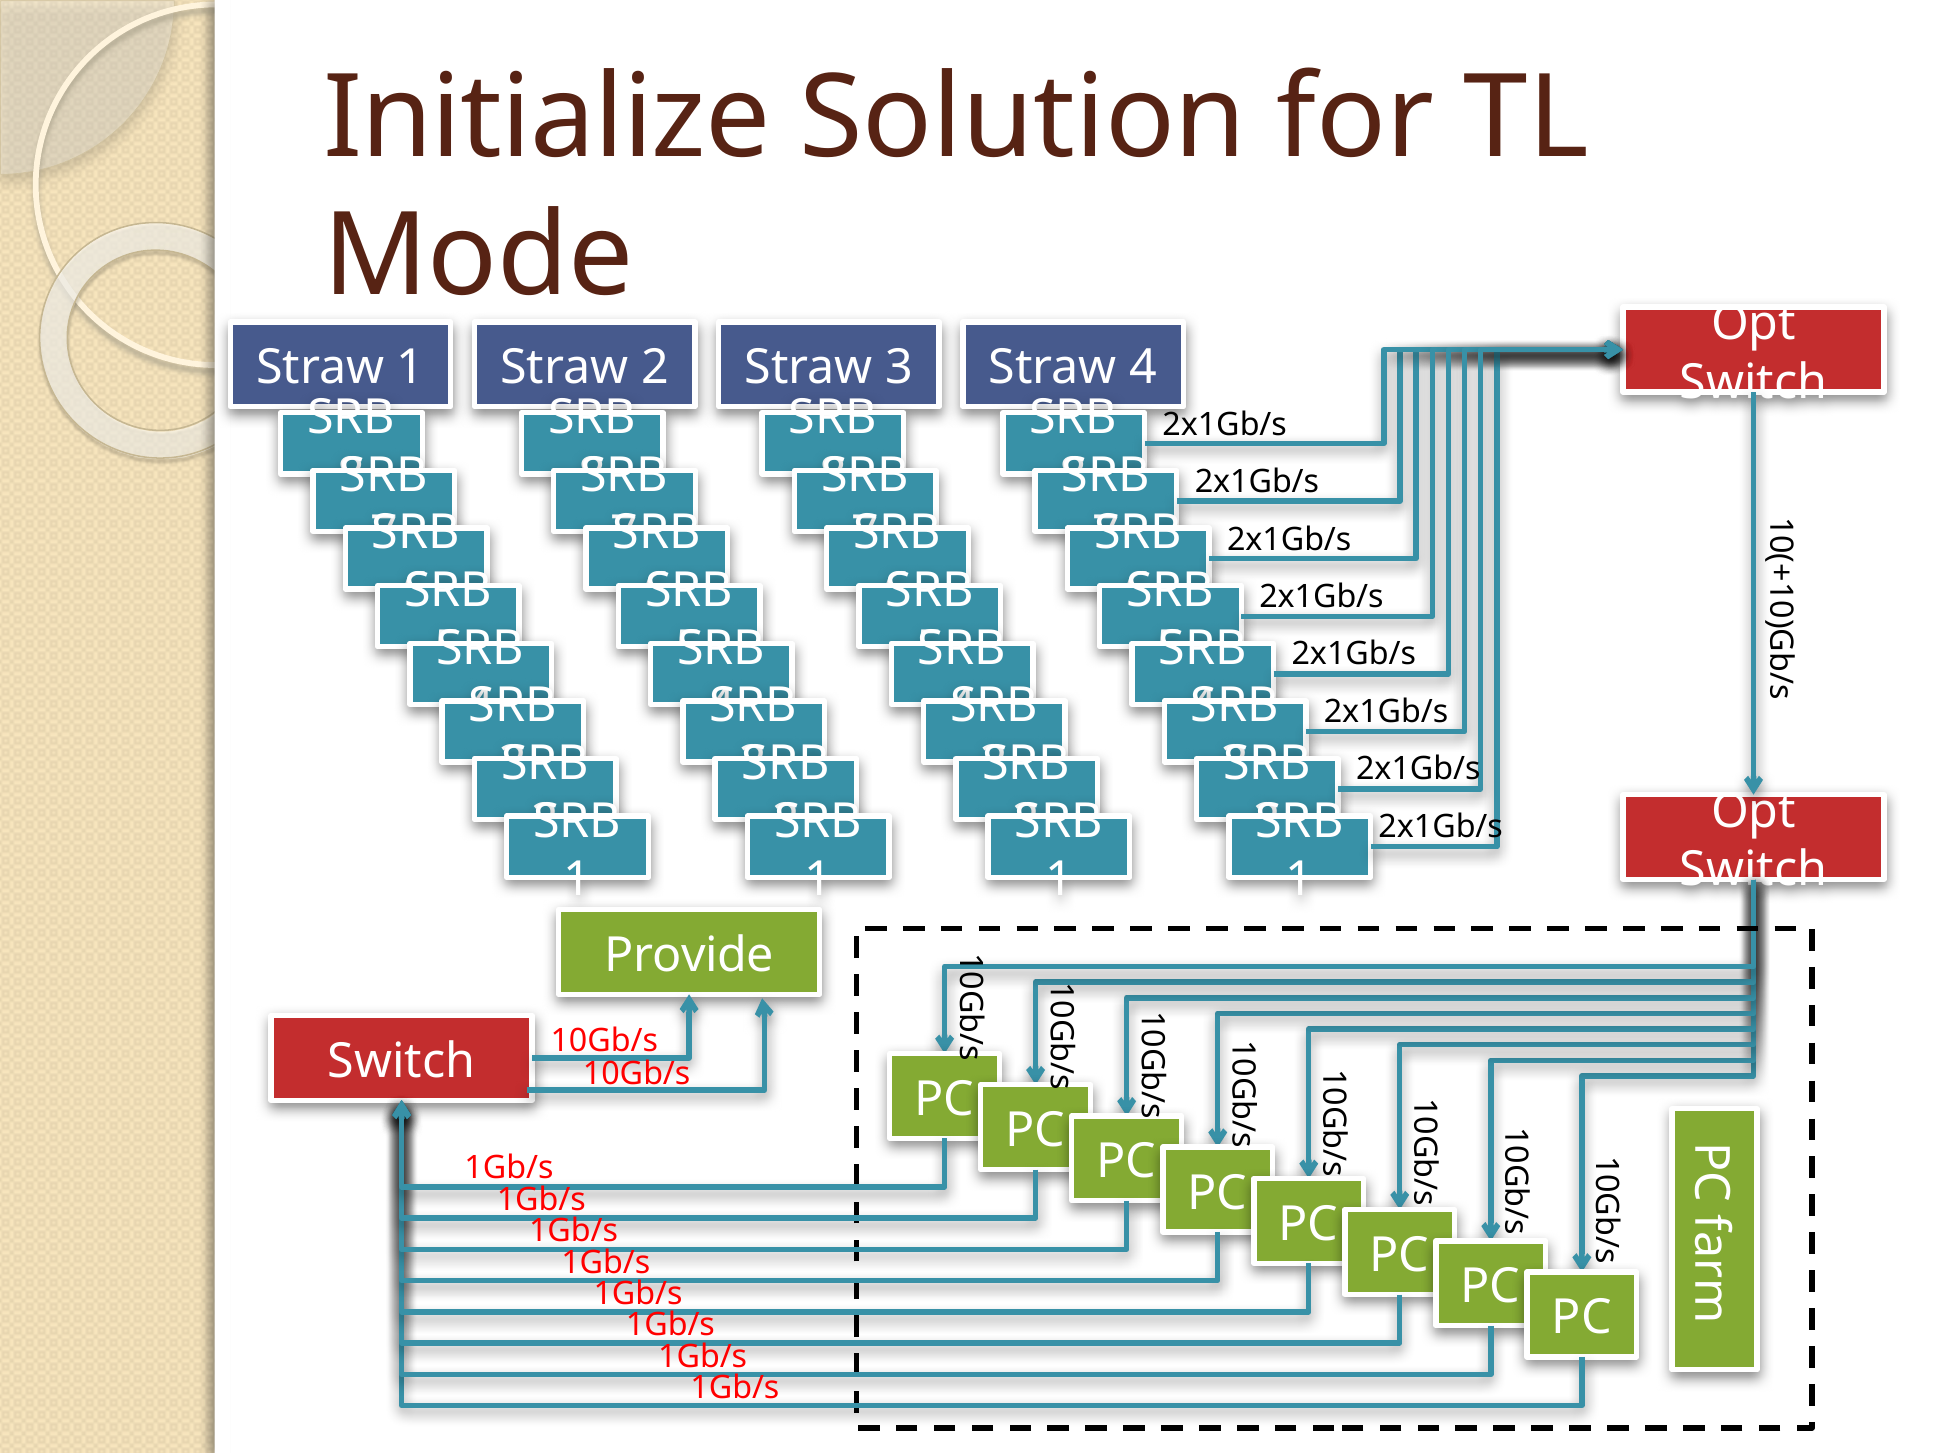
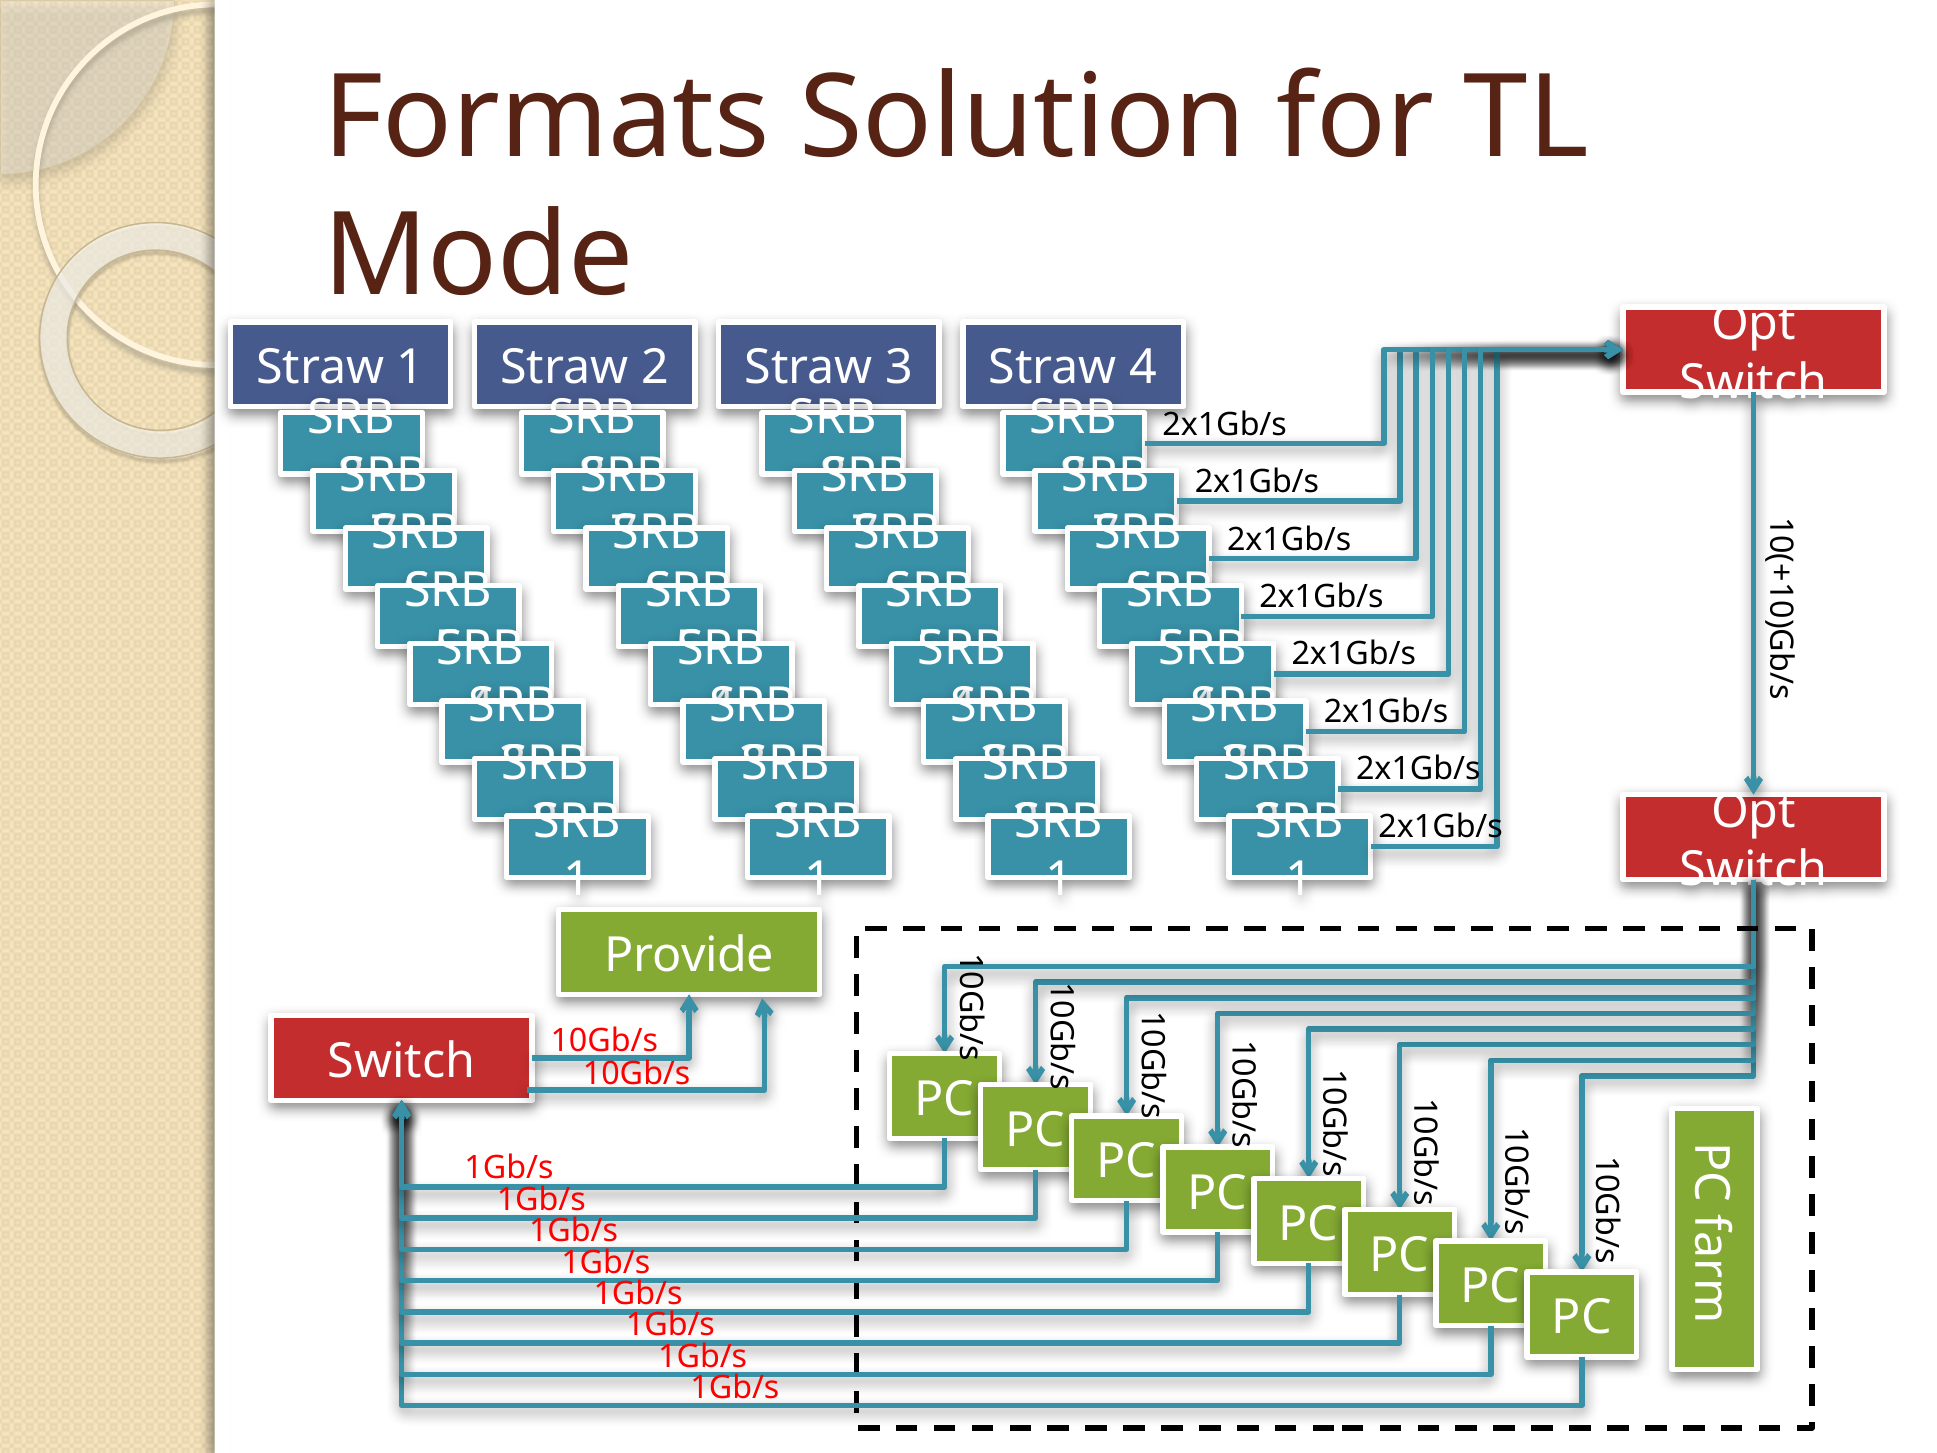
Initialize: Initialize -> Formats
